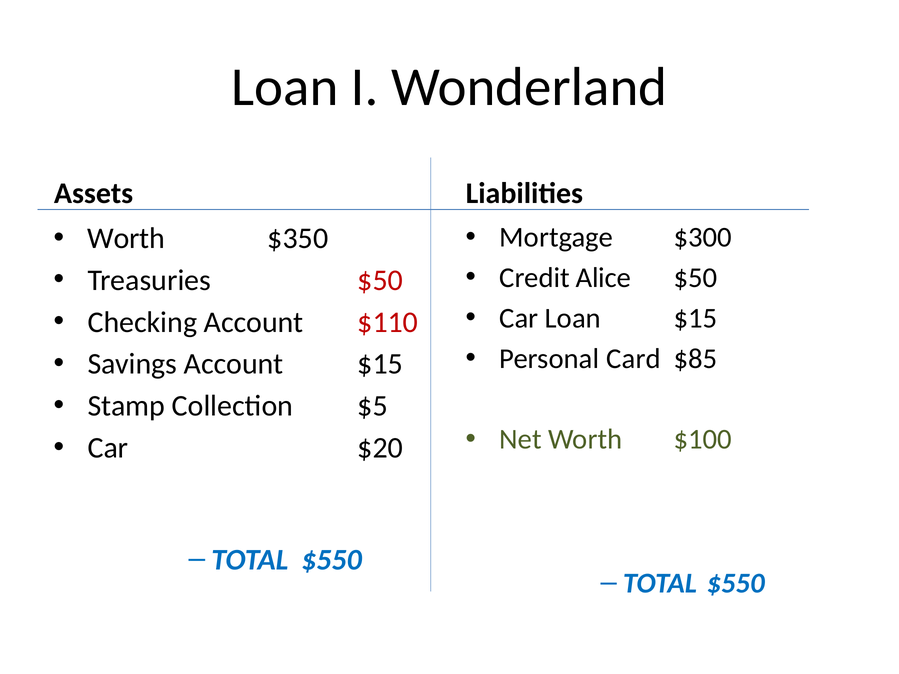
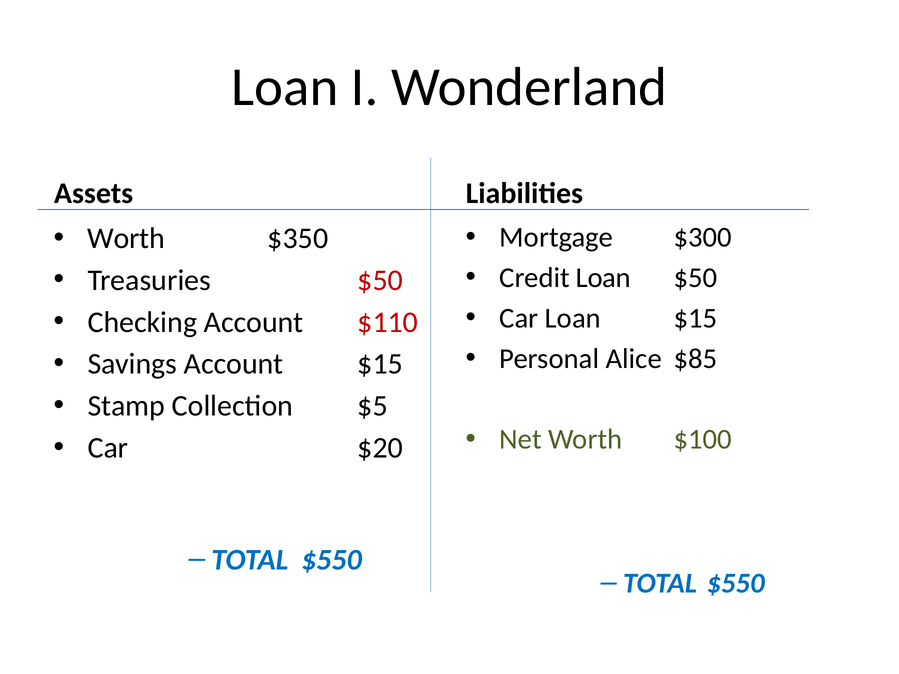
Credit Alice: Alice -> Loan
Card: Card -> Alice
